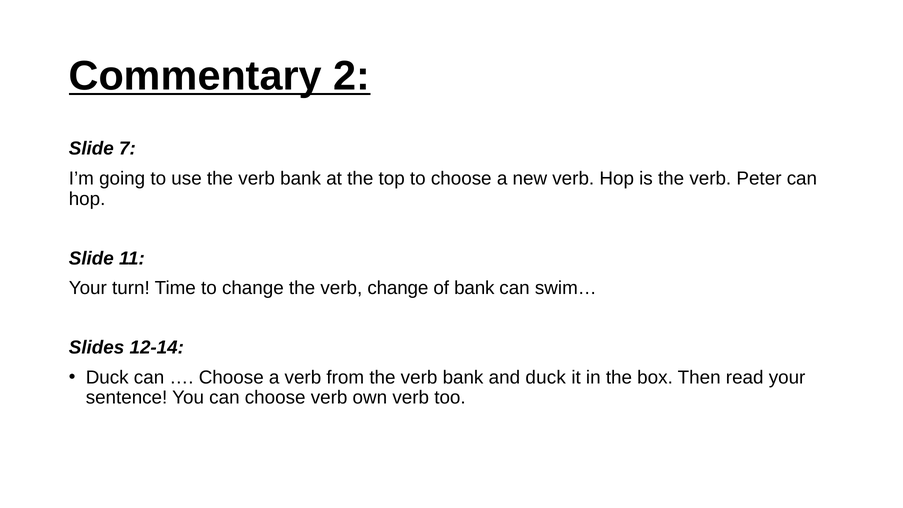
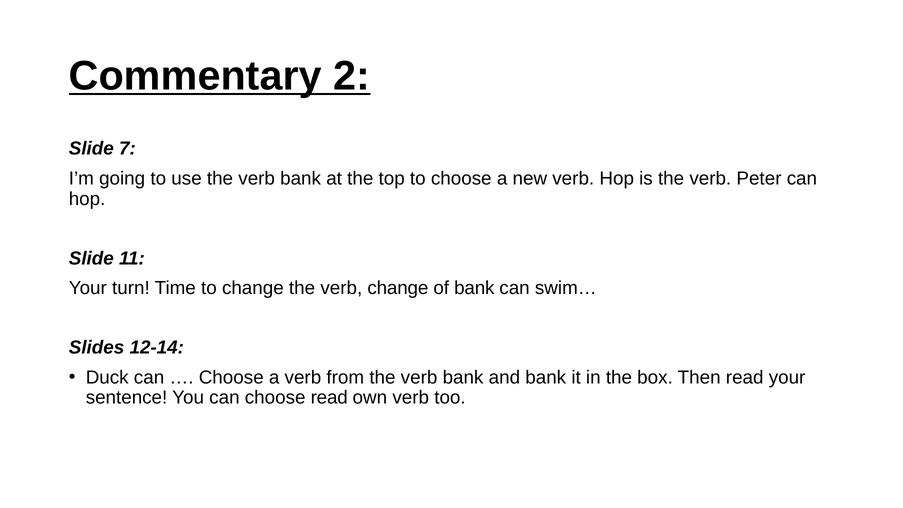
and duck: duck -> bank
choose verb: verb -> read
